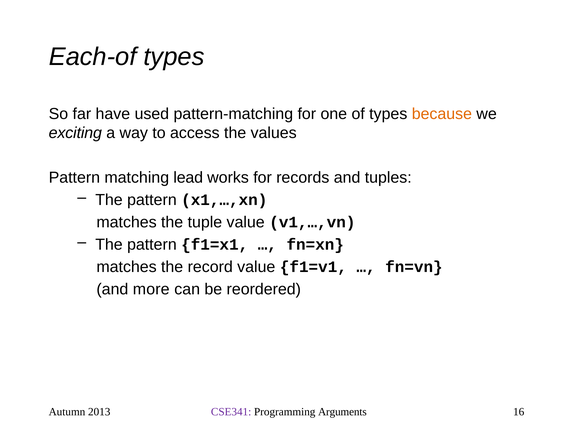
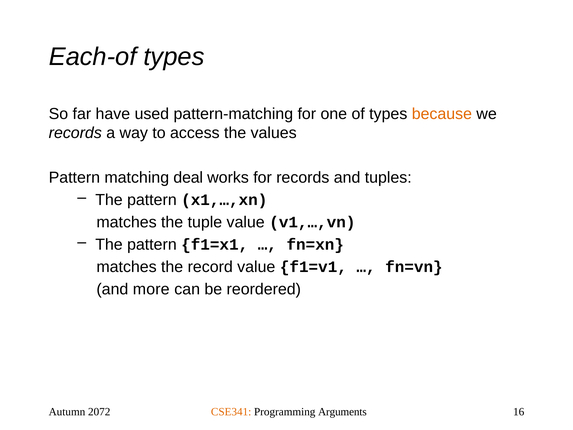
exciting at (75, 133): exciting -> records
lead: lead -> deal
2013: 2013 -> 2072
CSE341 colour: purple -> orange
